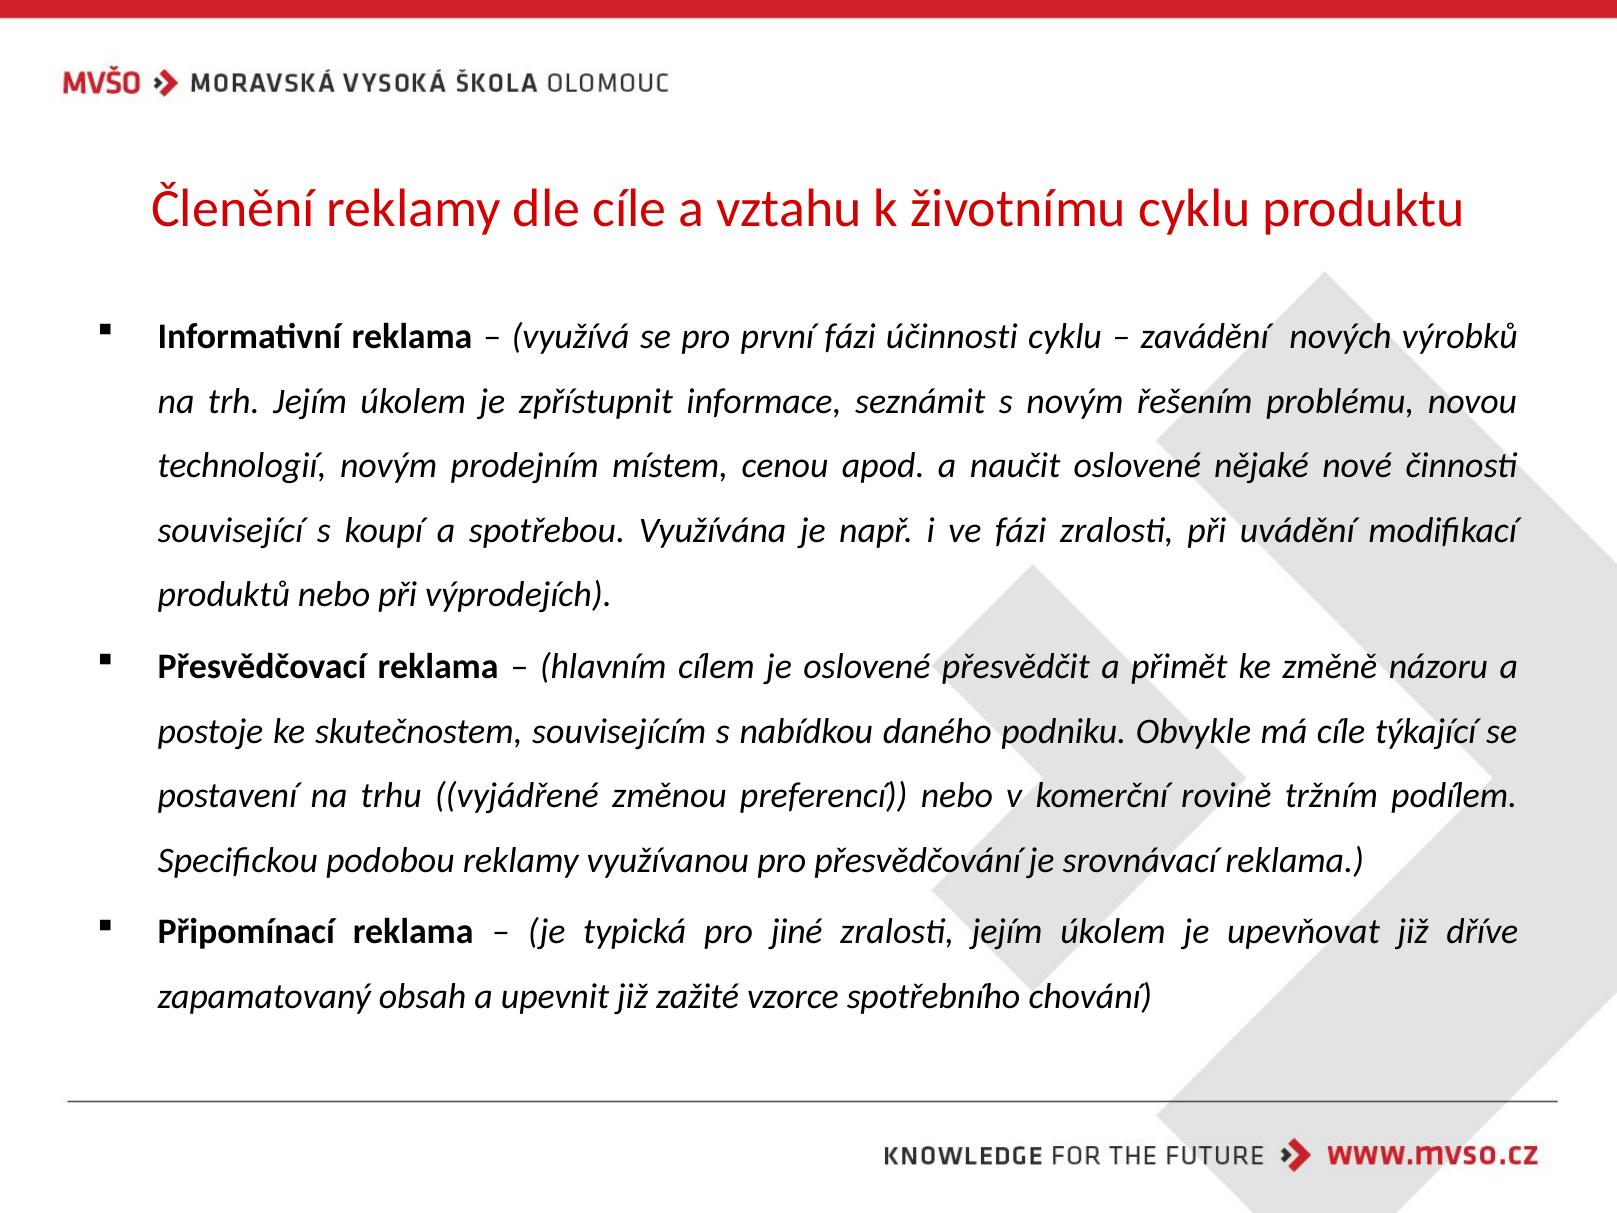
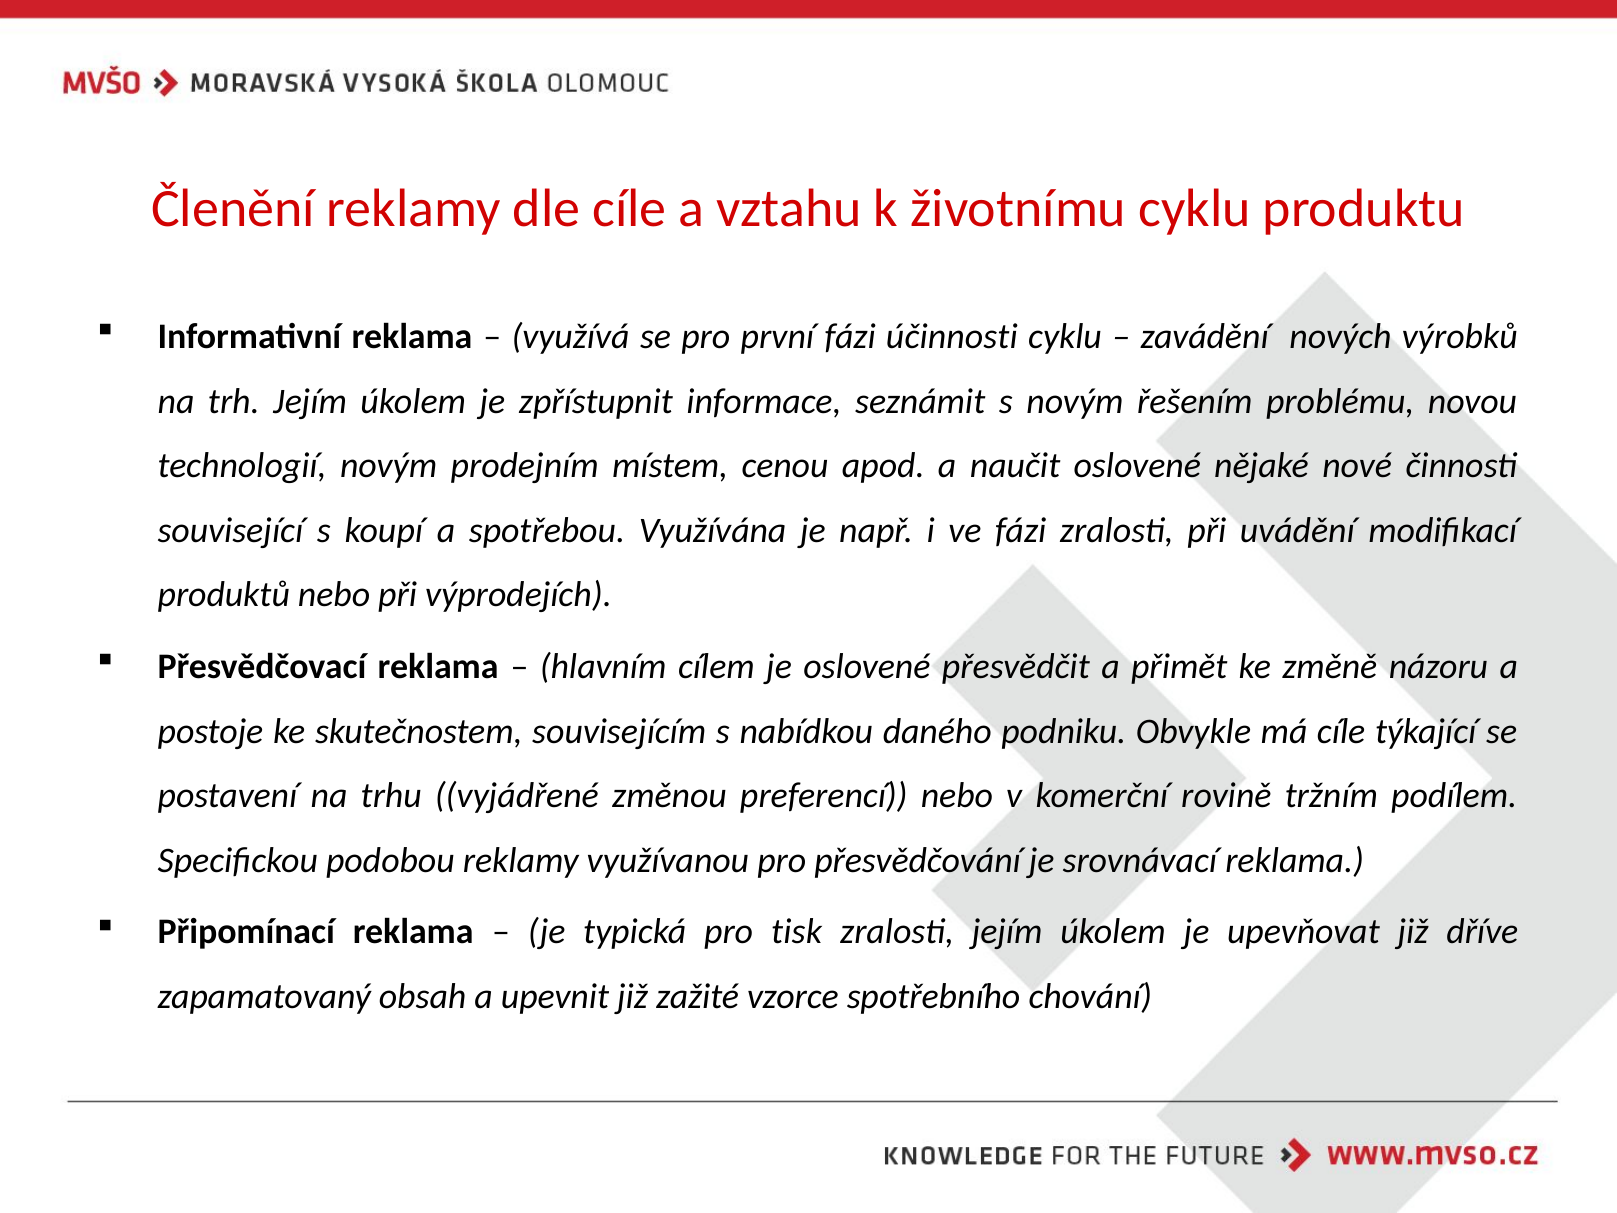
jiné: jiné -> tisk
